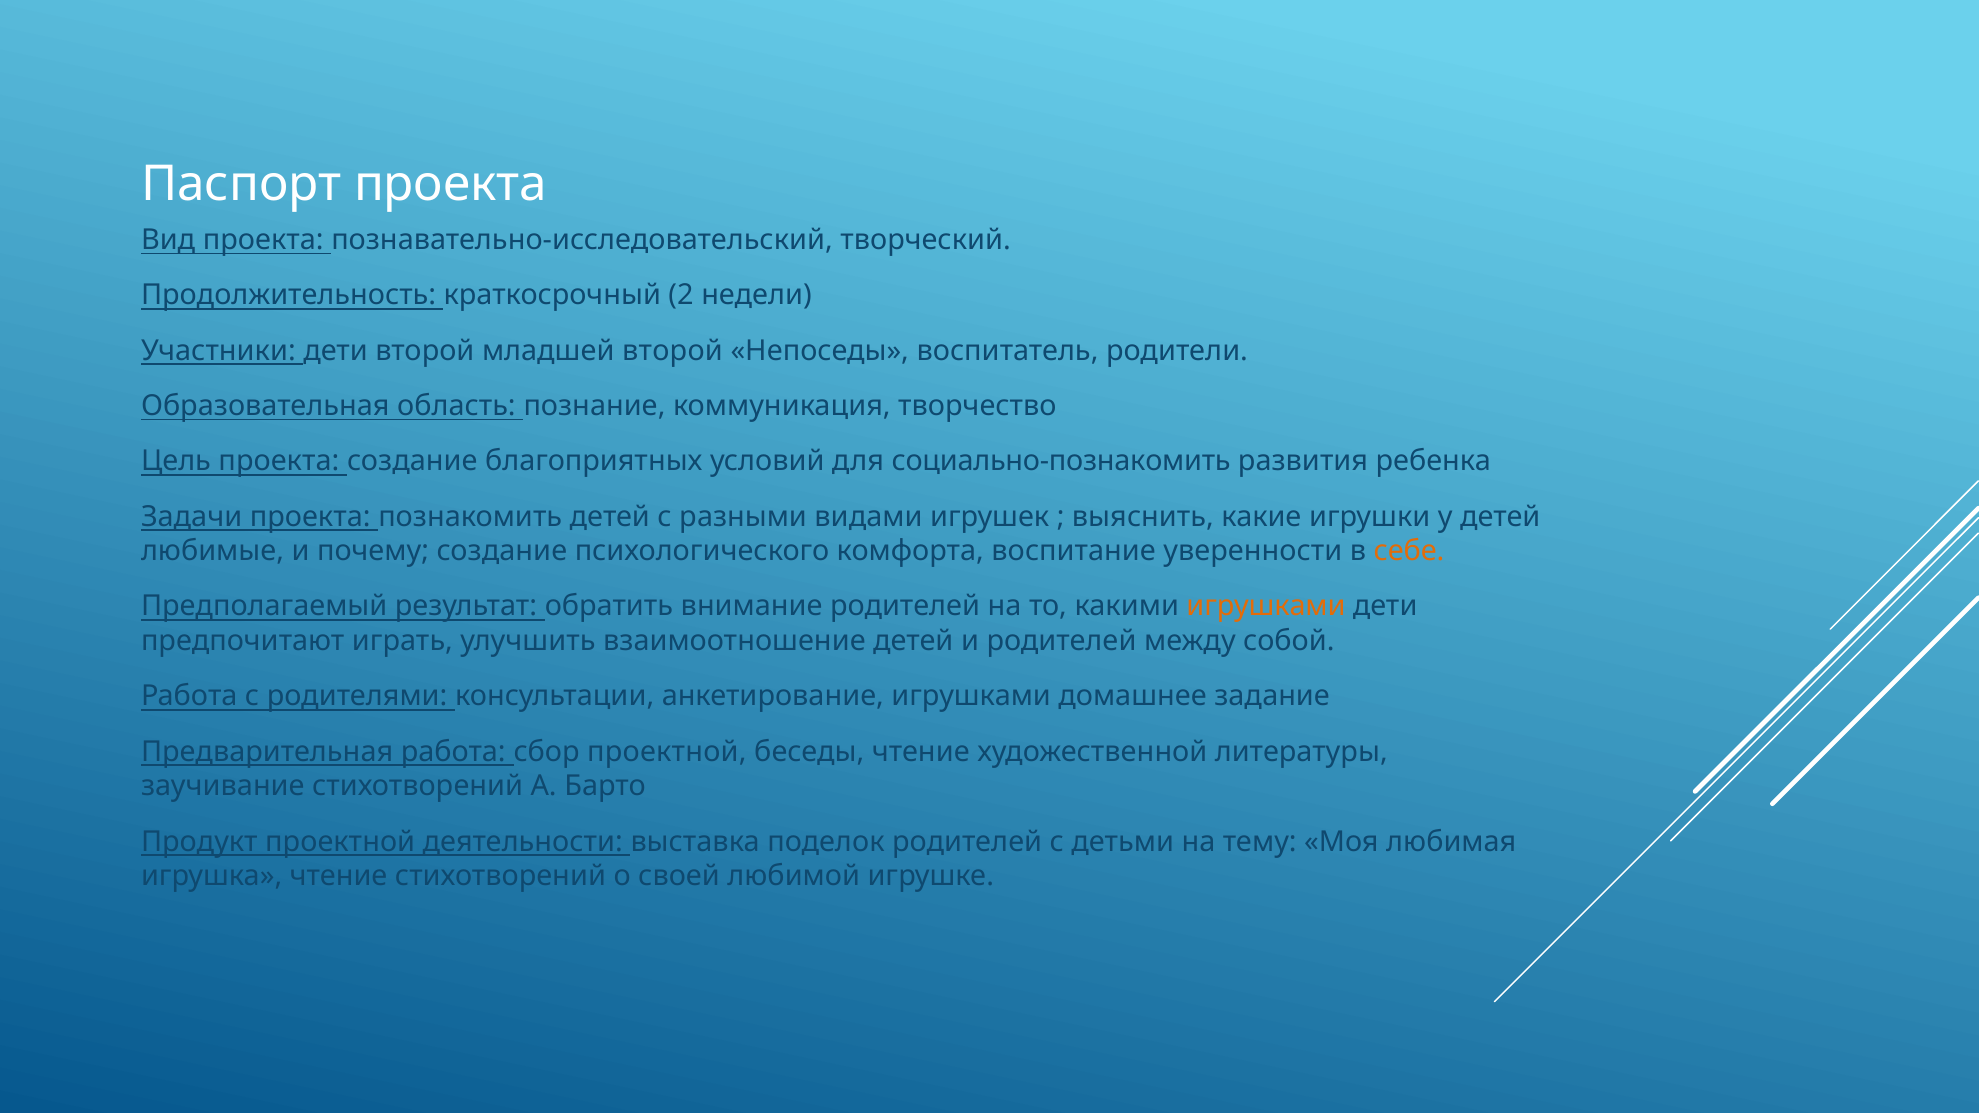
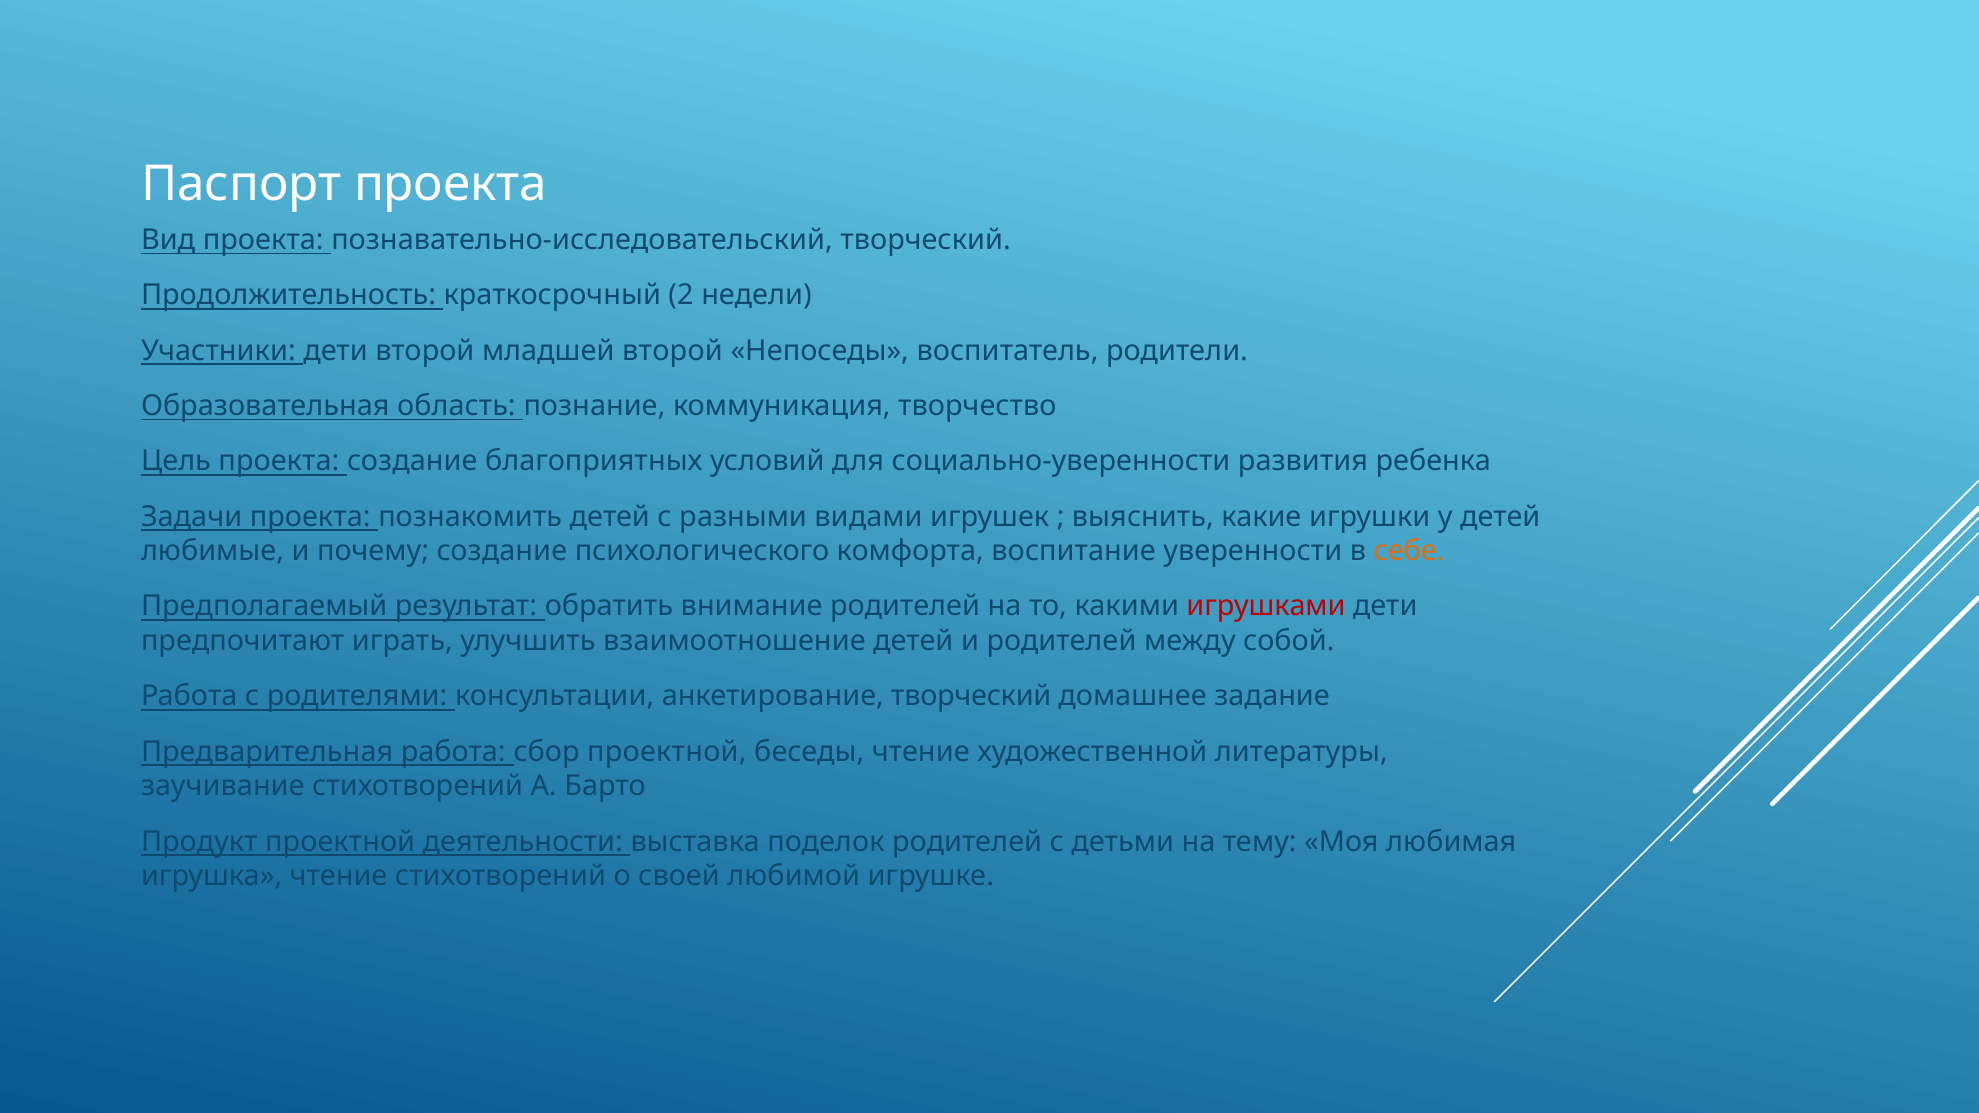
социально-познакомить: социально-познакомить -> социально-уверенности
игрушками at (1266, 607) colour: orange -> red
анкетирование игрушками: игрушками -> творческий
